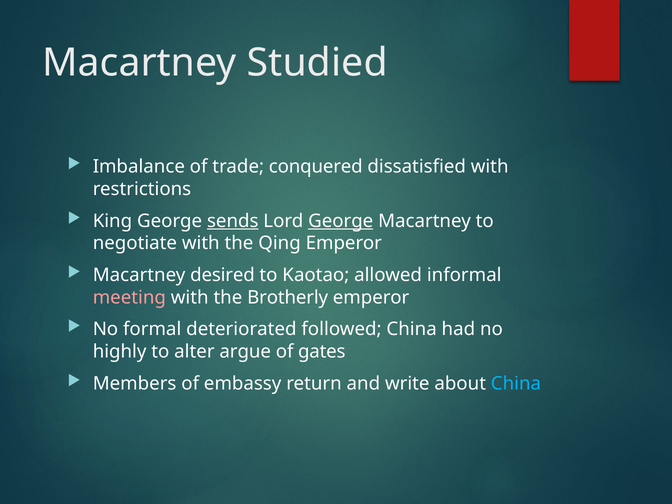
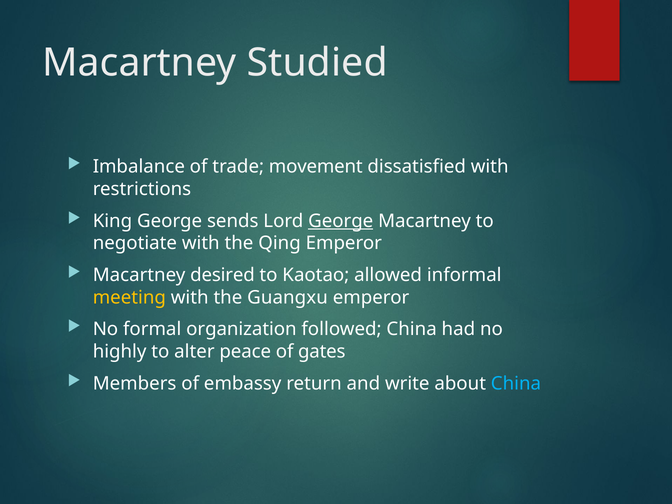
conquered: conquered -> movement
sends underline: present -> none
meeting colour: pink -> yellow
Brotherly: Brotherly -> Guangxu
deteriorated: deteriorated -> organization
argue: argue -> peace
